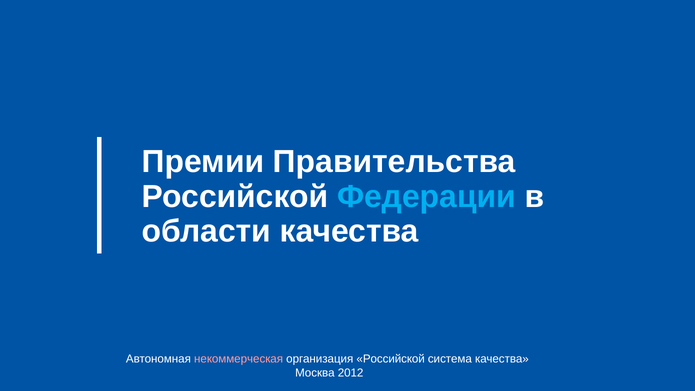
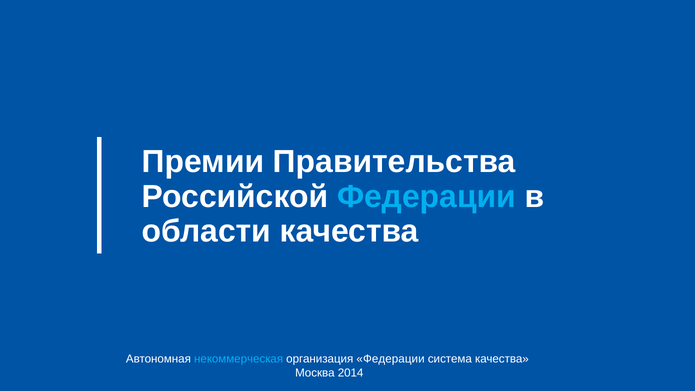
некоммерческая colour: pink -> light blue
организация Российской: Российской -> Федерации
2012: 2012 -> 2014
